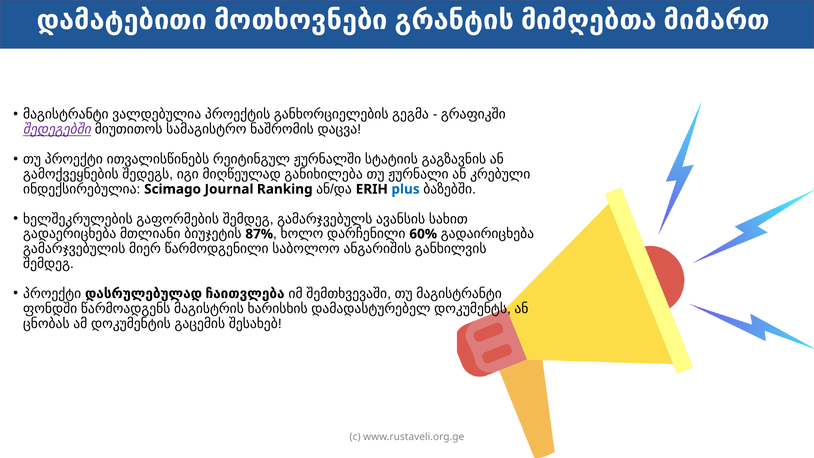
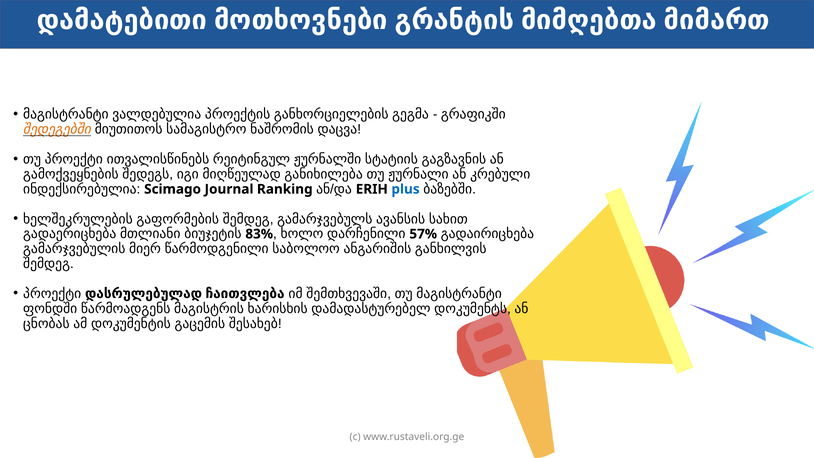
შედეგებში colour: purple -> orange
87%: 87% -> 83%
60%: 60% -> 57%
